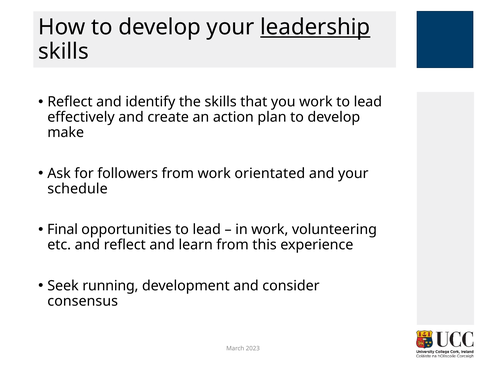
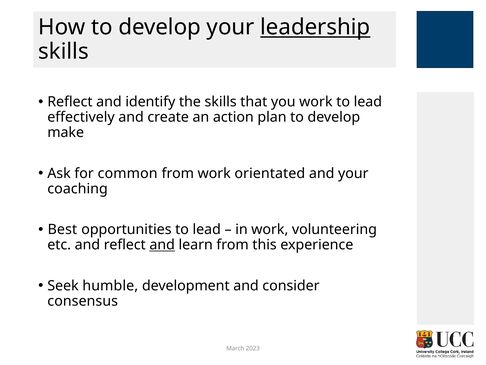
followers: followers -> common
schedule: schedule -> coaching
Final: Final -> Best
and at (162, 245) underline: none -> present
running: running -> humble
